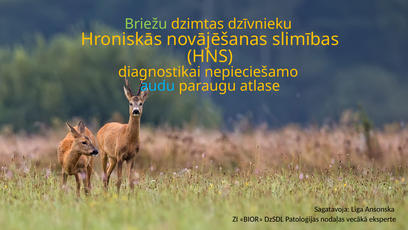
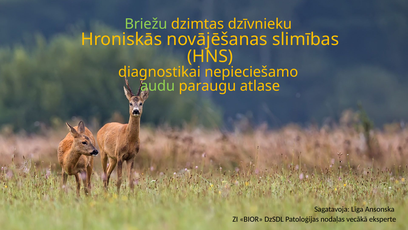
audu colour: light blue -> light green
